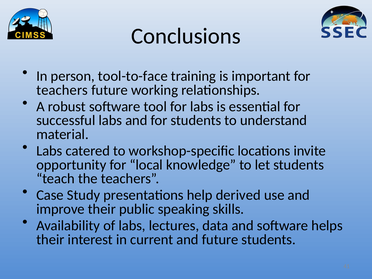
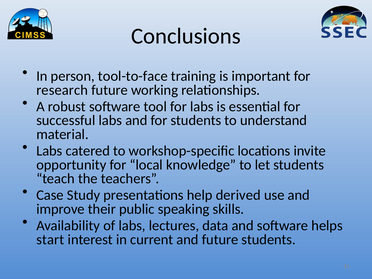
teachers at (62, 90): teachers -> research
their at (50, 240): their -> start
